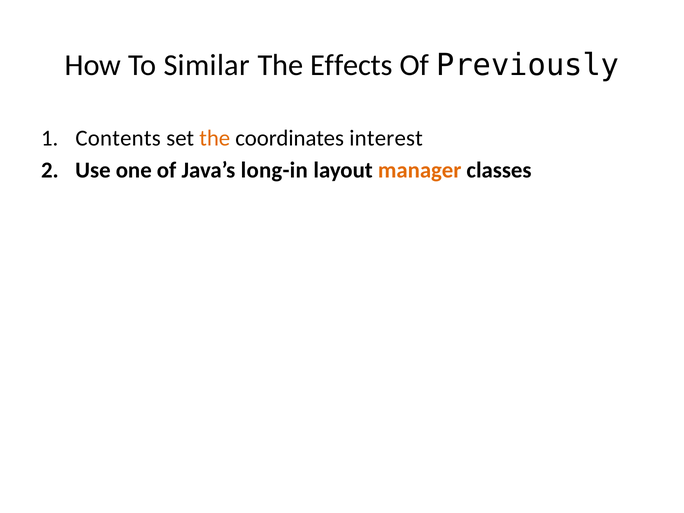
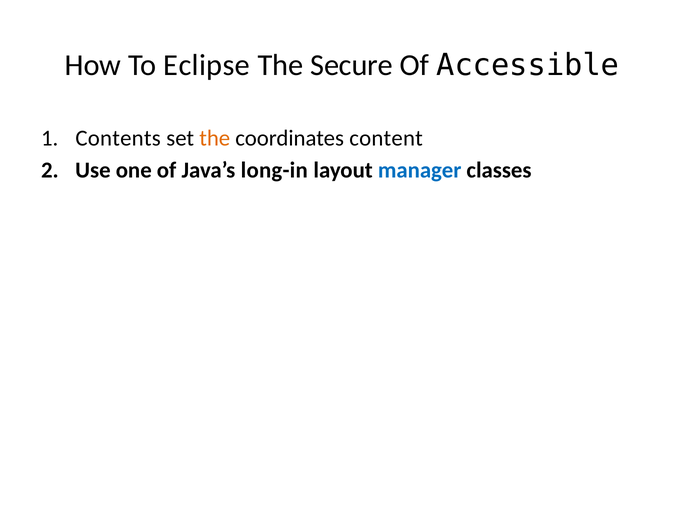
Similar: Similar -> Eclipse
Effects: Effects -> Secure
Previously: Previously -> Accessible
interest: interest -> content
manager colour: orange -> blue
